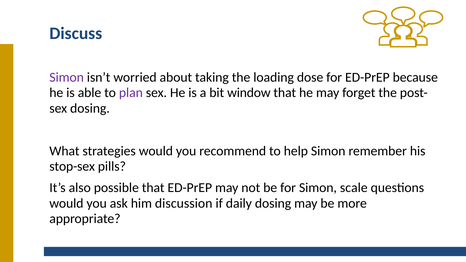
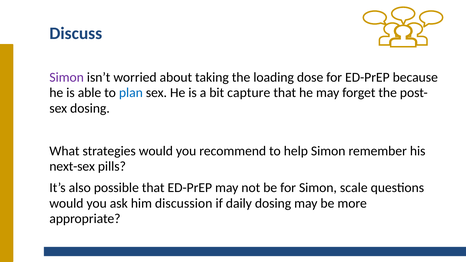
plan colour: purple -> blue
window: window -> capture
stop-sex: stop-sex -> next-sex
